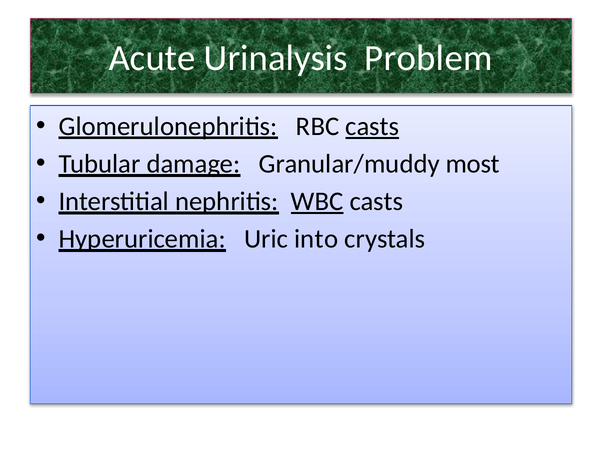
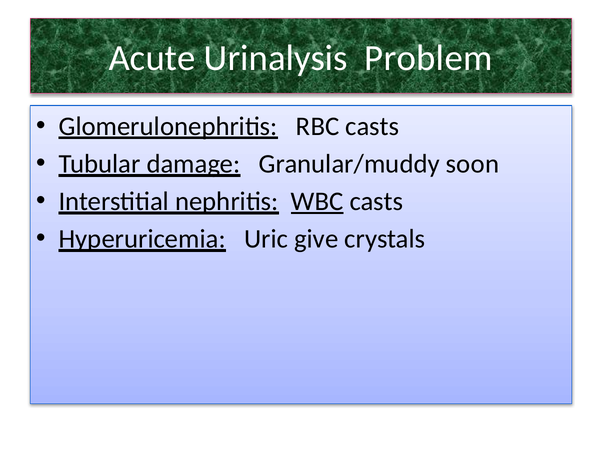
casts at (372, 126) underline: present -> none
most: most -> soon
into: into -> give
